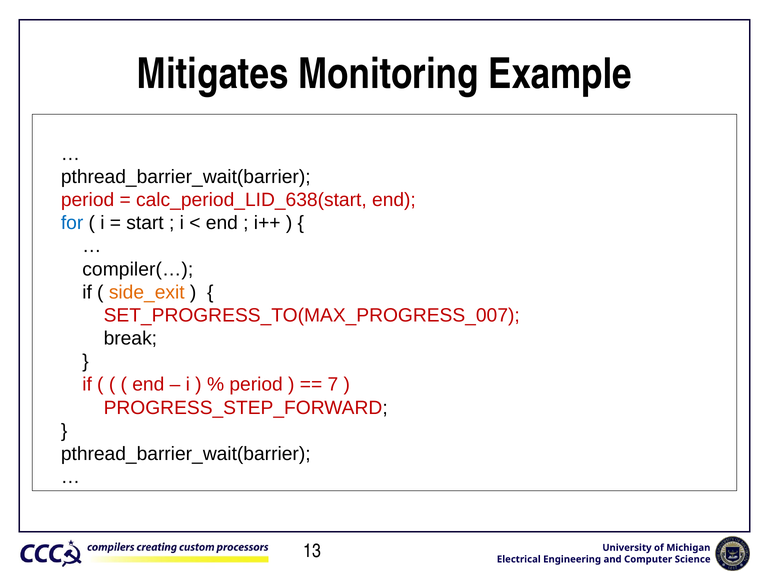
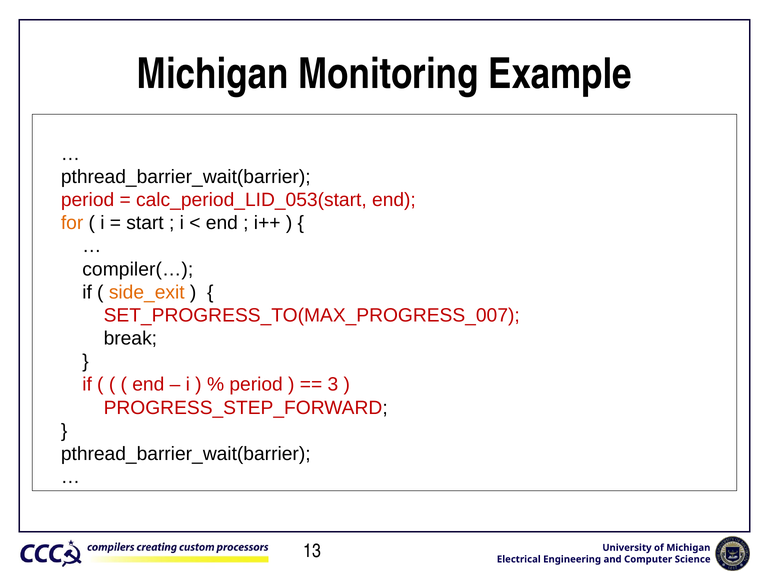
Mitigates at (213, 74): Mitigates -> Michigan
calc_period_LID_638(start: calc_period_LID_638(start -> calc_period_LID_053(start
for colour: blue -> orange
7: 7 -> 3
